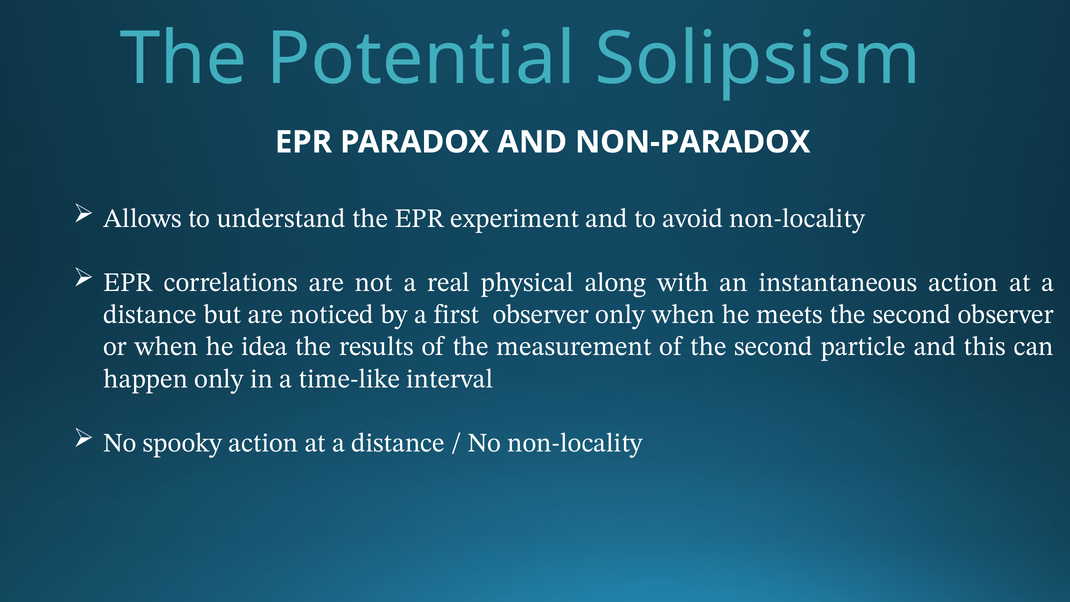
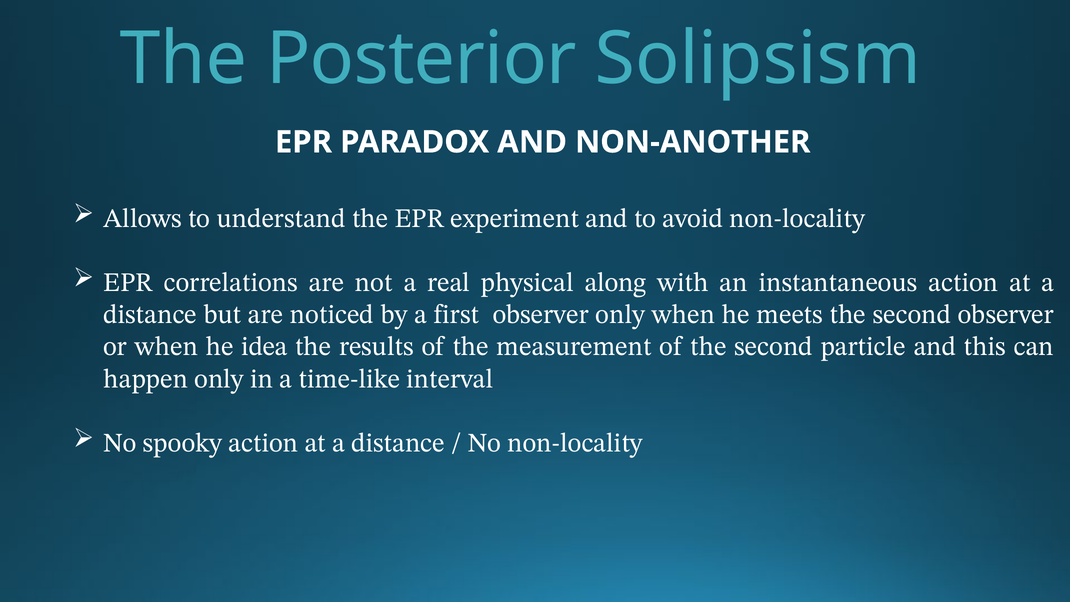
Potential: Potential -> Posterior
NON-PARADOX: NON-PARADOX -> NON-ANOTHER
